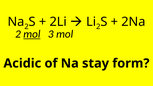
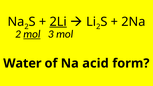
2Li underline: none -> present
Acidic: Acidic -> Water
stay: stay -> acid
